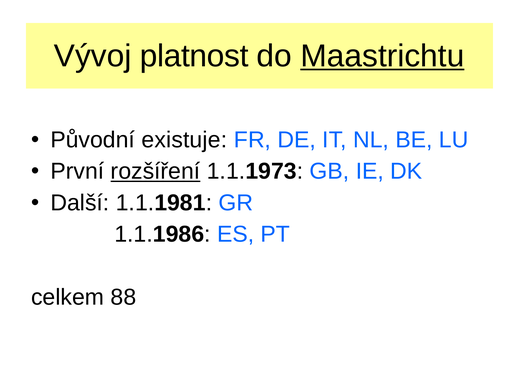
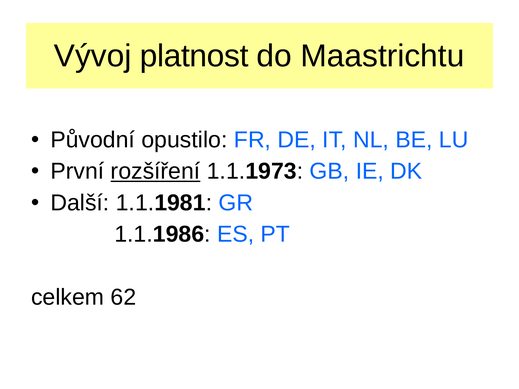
Maastrichtu underline: present -> none
existuje: existuje -> opustilo
88: 88 -> 62
